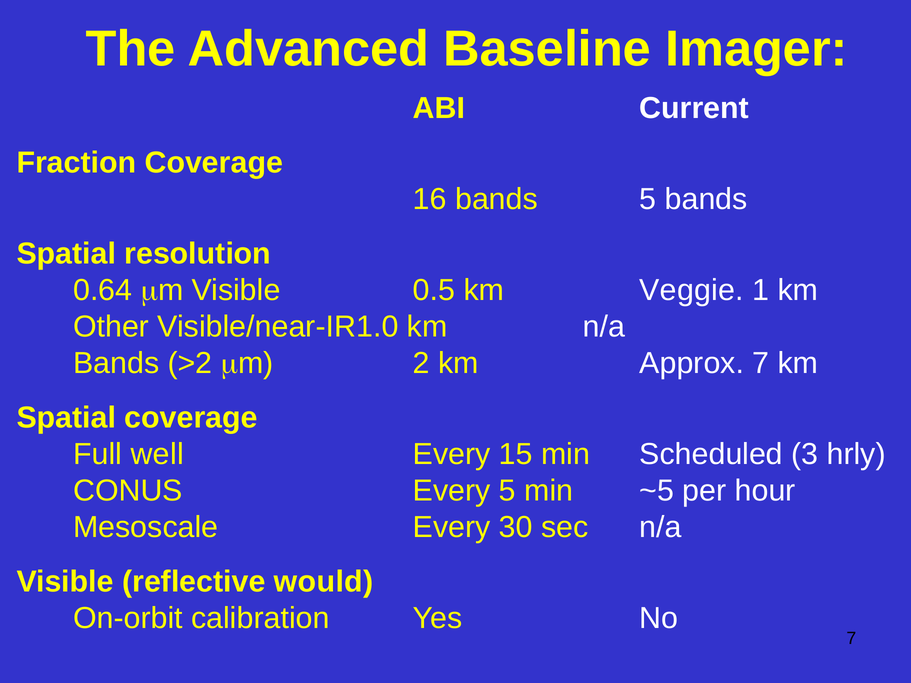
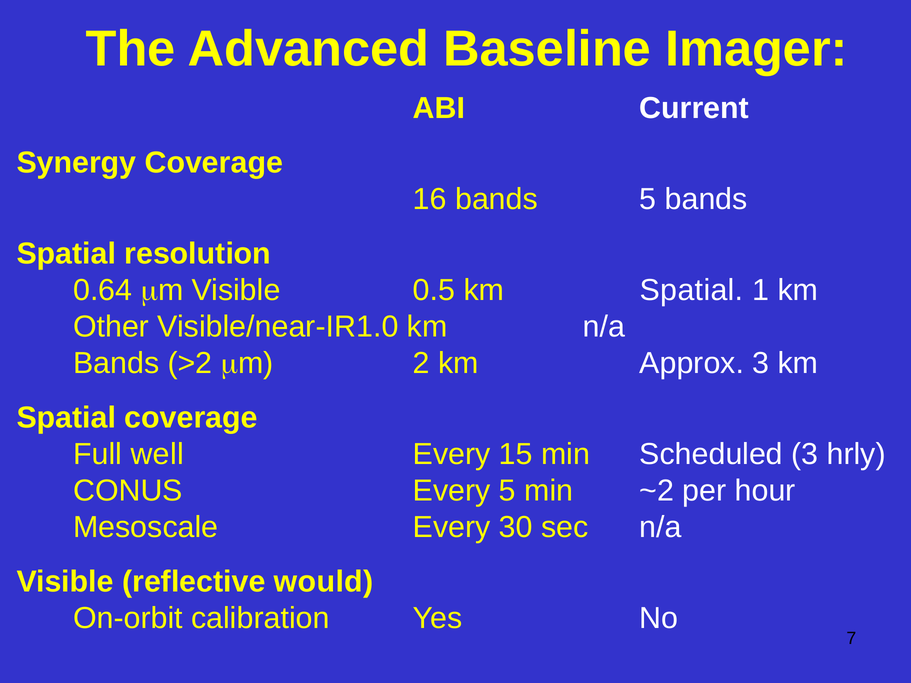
Fraction: Fraction -> Synergy
0.5 km Veggie: Veggie -> Spatial
Approx 7: 7 -> 3
~5: ~5 -> ~2
